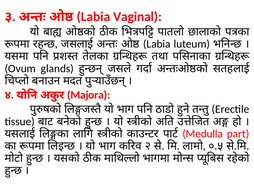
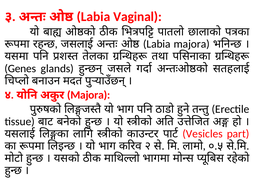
Labia luteum: luteum -> majora
Ovum: Ovum -> Genes
Medulla: Medulla -> Vesicles
